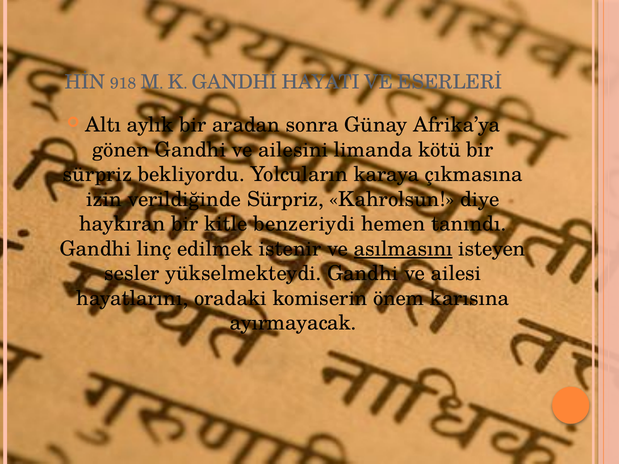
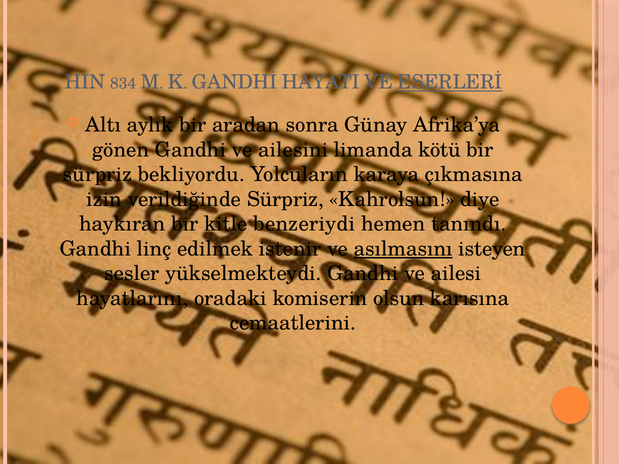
918: 918 -> 834
ESERLERİ underline: none -> present
önem: önem -> olsun
ayırmayacak: ayırmayacak -> cemaatlerini
